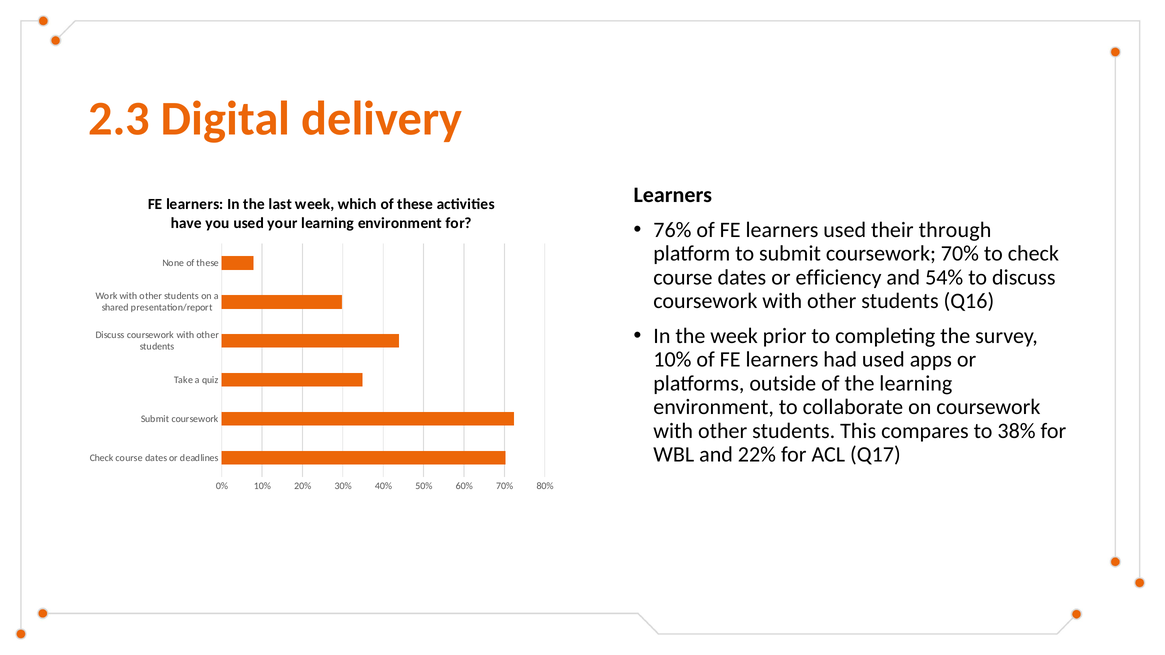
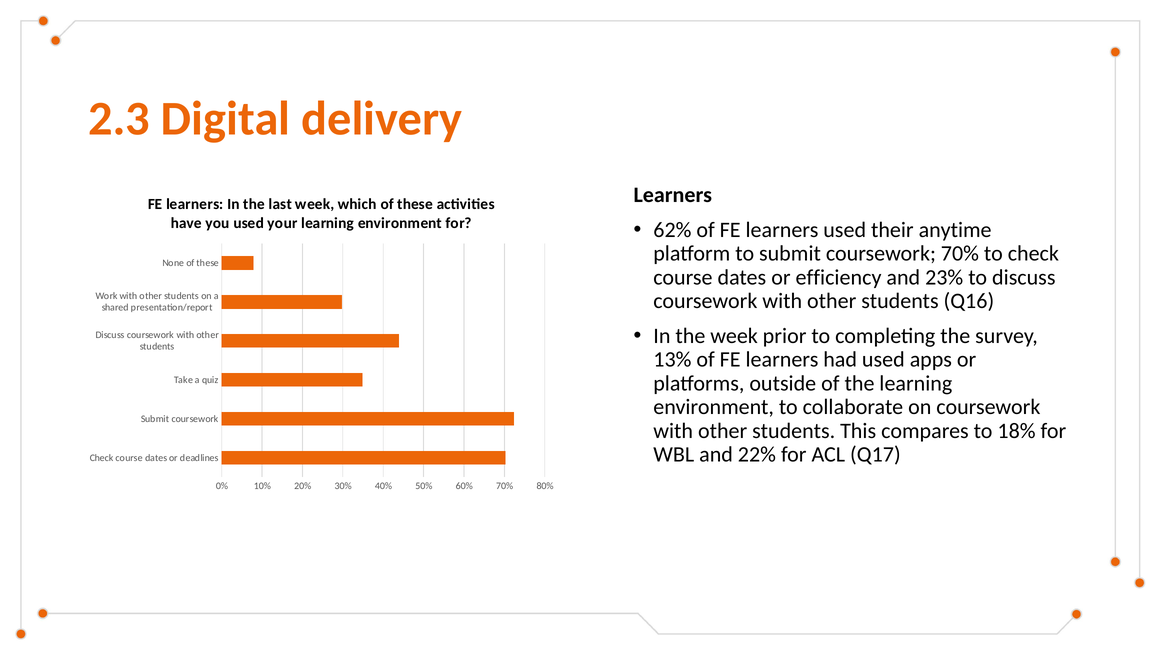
76%: 76% -> 62%
through: through -> anytime
54%: 54% -> 23%
10% at (672, 360): 10% -> 13%
38%: 38% -> 18%
